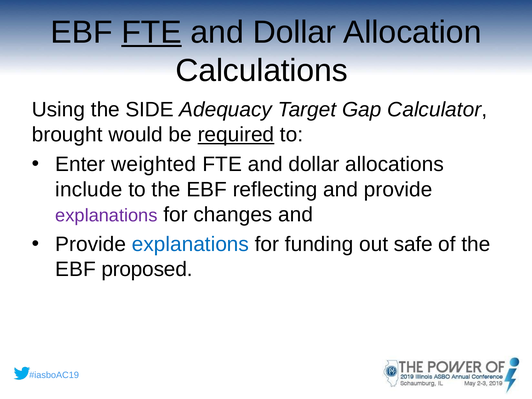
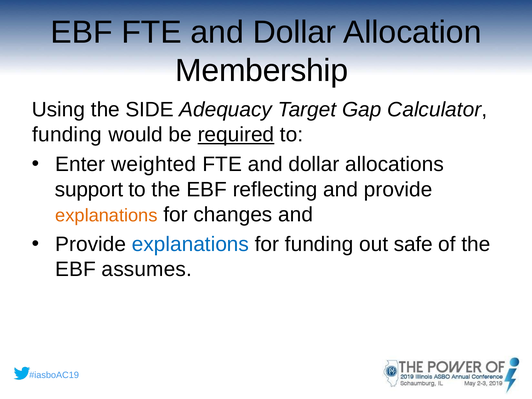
FTE at (152, 32) underline: present -> none
Calculations: Calculations -> Membership
brought at (67, 135): brought -> funding
include: include -> support
explanations at (106, 215) colour: purple -> orange
proposed: proposed -> assumes
